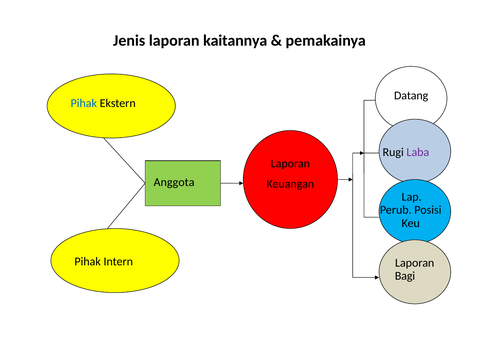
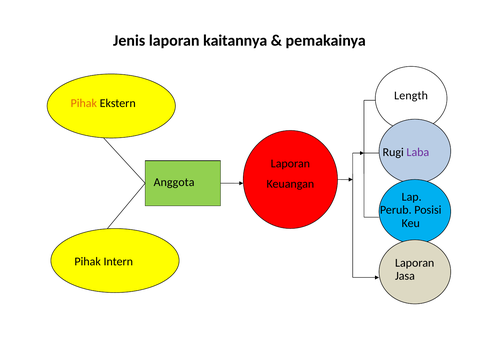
Datang: Datang -> Length
Pihak at (84, 103) colour: blue -> orange
Bagi: Bagi -> Jasa
